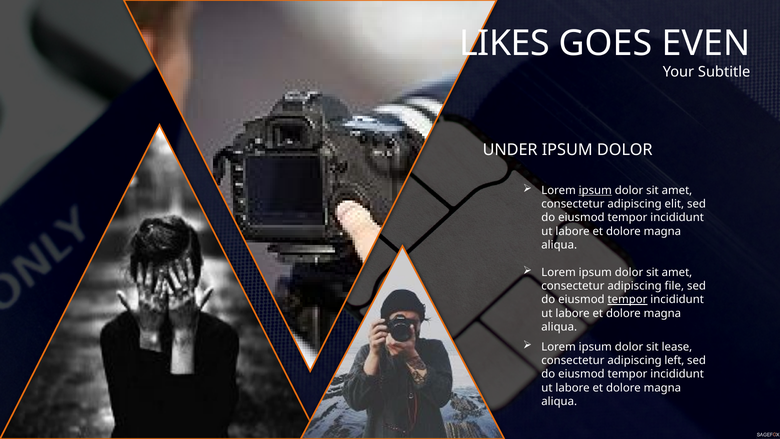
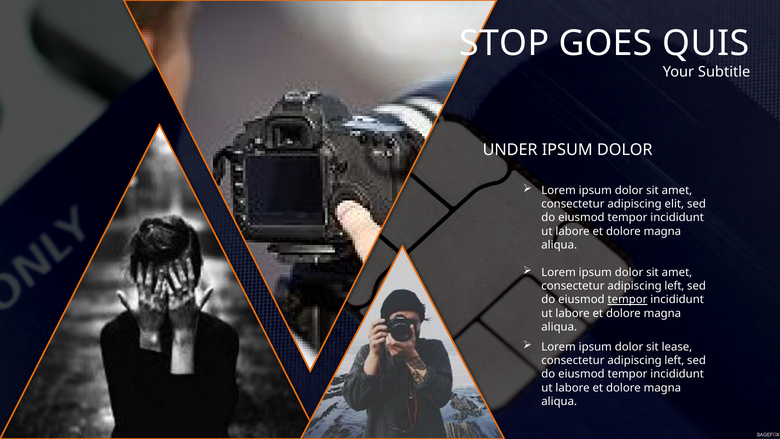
LIKES: LIKES -> STOP
EVEN: EVEN -> QUIS
ipsum at (595, 190) underline: present -> none
file at (674, 286): file -> left
